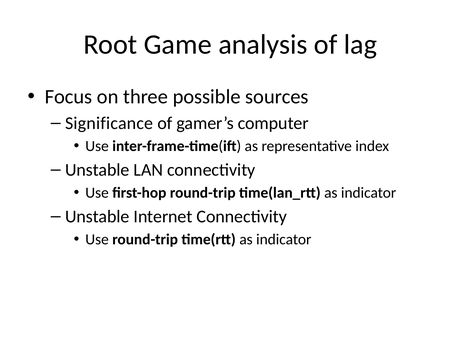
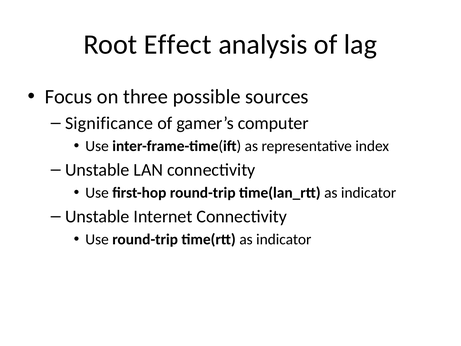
Game: Game -> Effect
